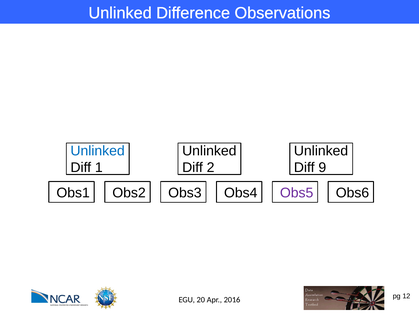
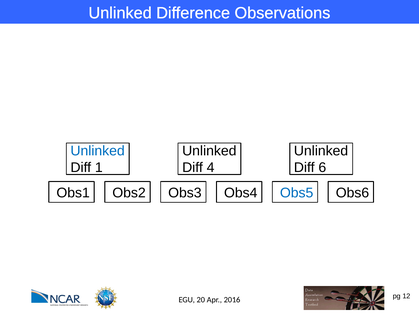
2: 2 -> 4
9: 9 -> 6
Obs5 colour: purple -> blue
